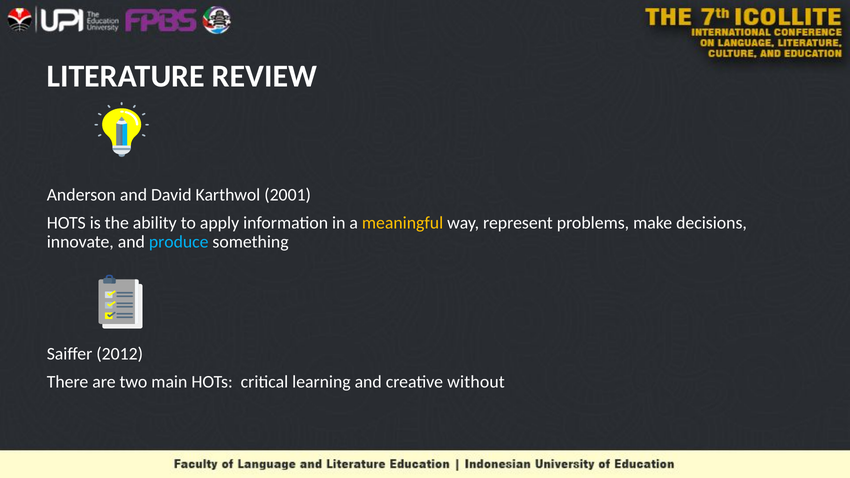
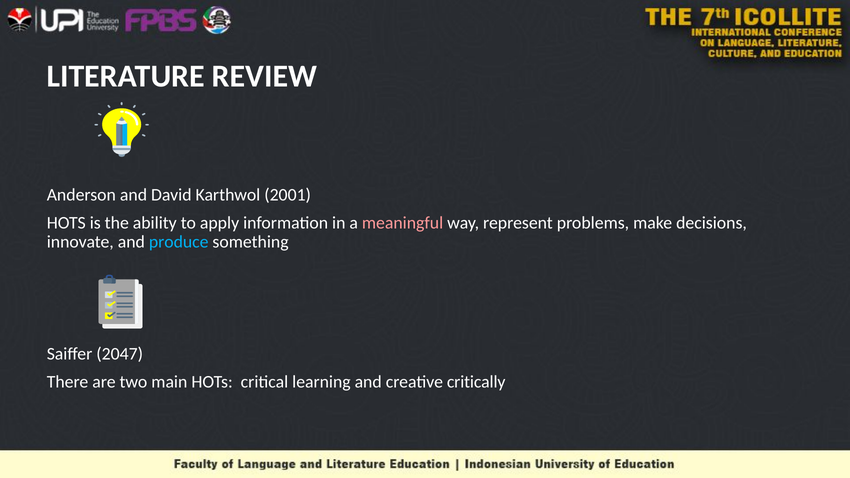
meaningful colour: yellow -> pink
2012: 2012 -> 2047
without: without -> critically
